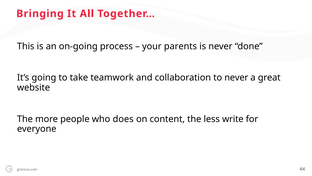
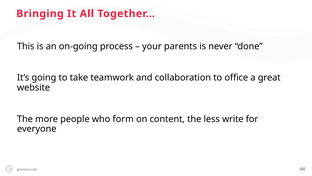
to never: never -> office
does: does -> form
